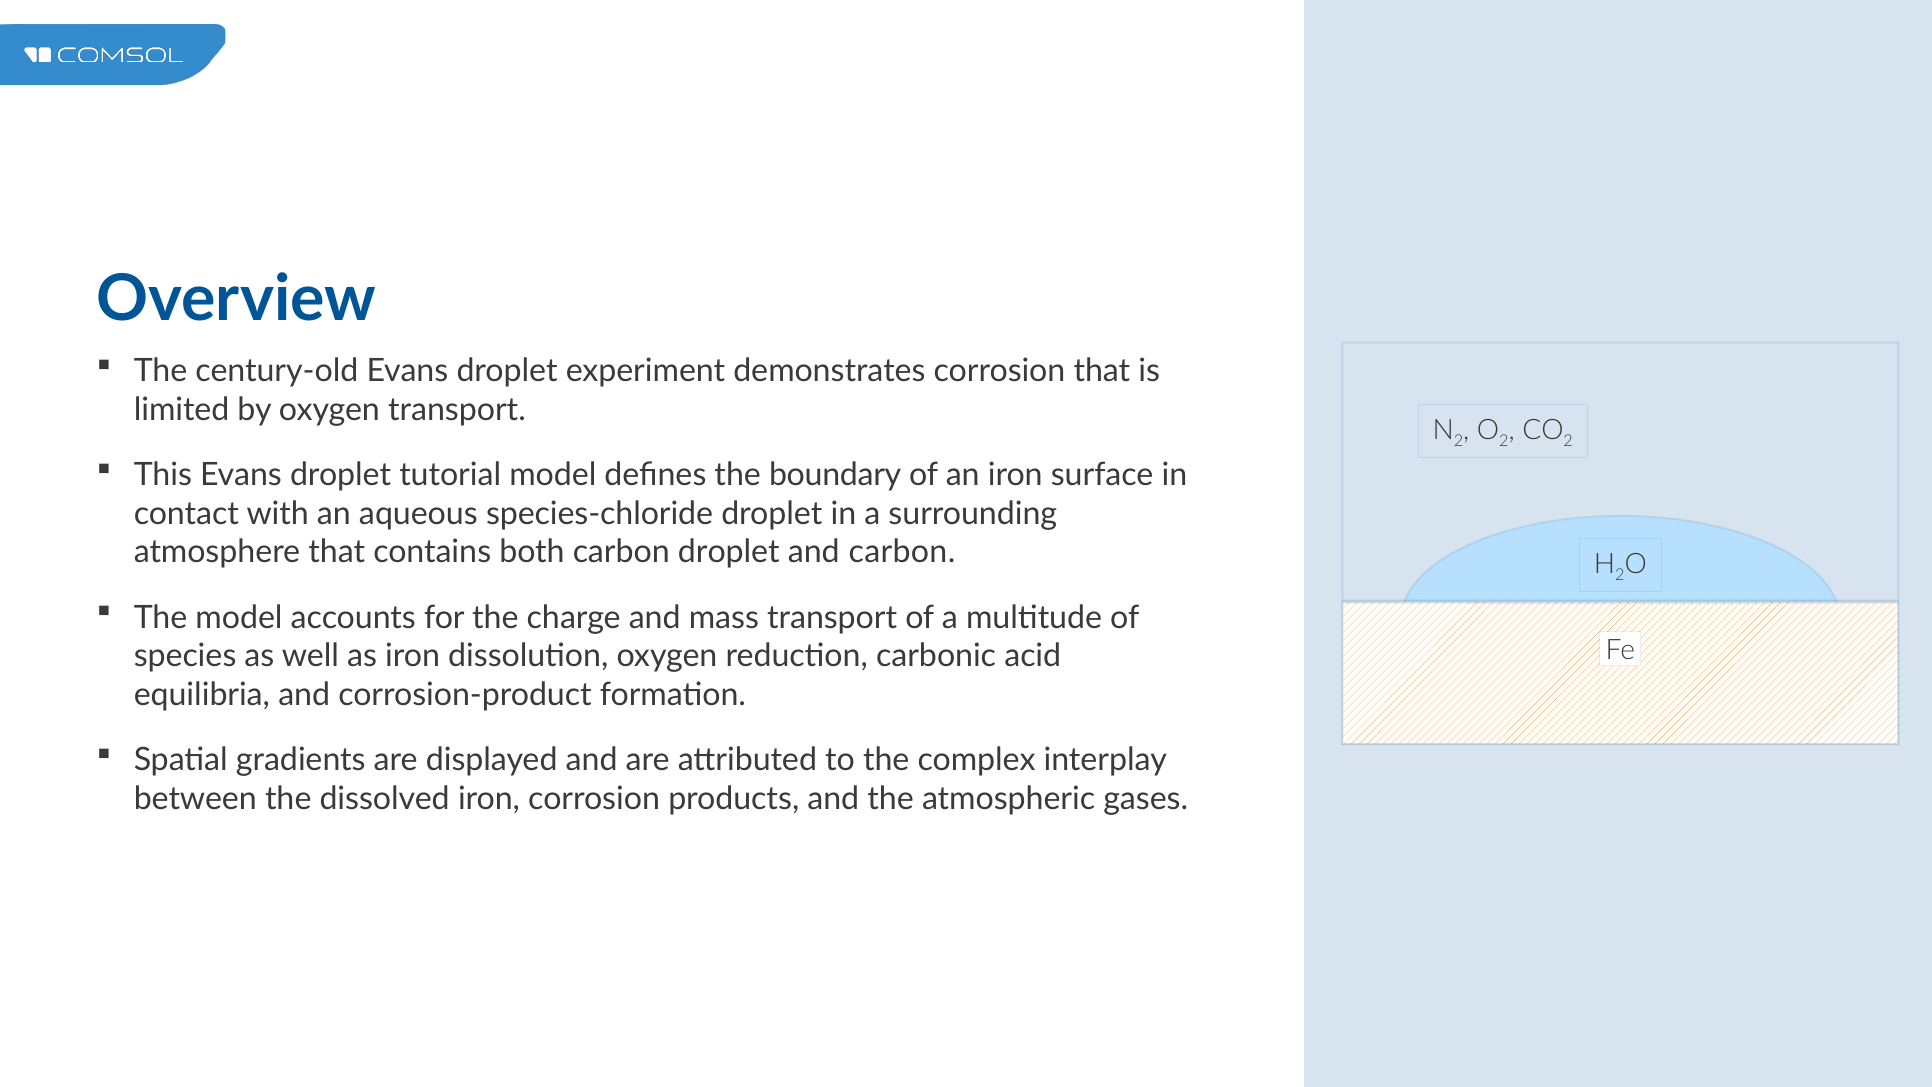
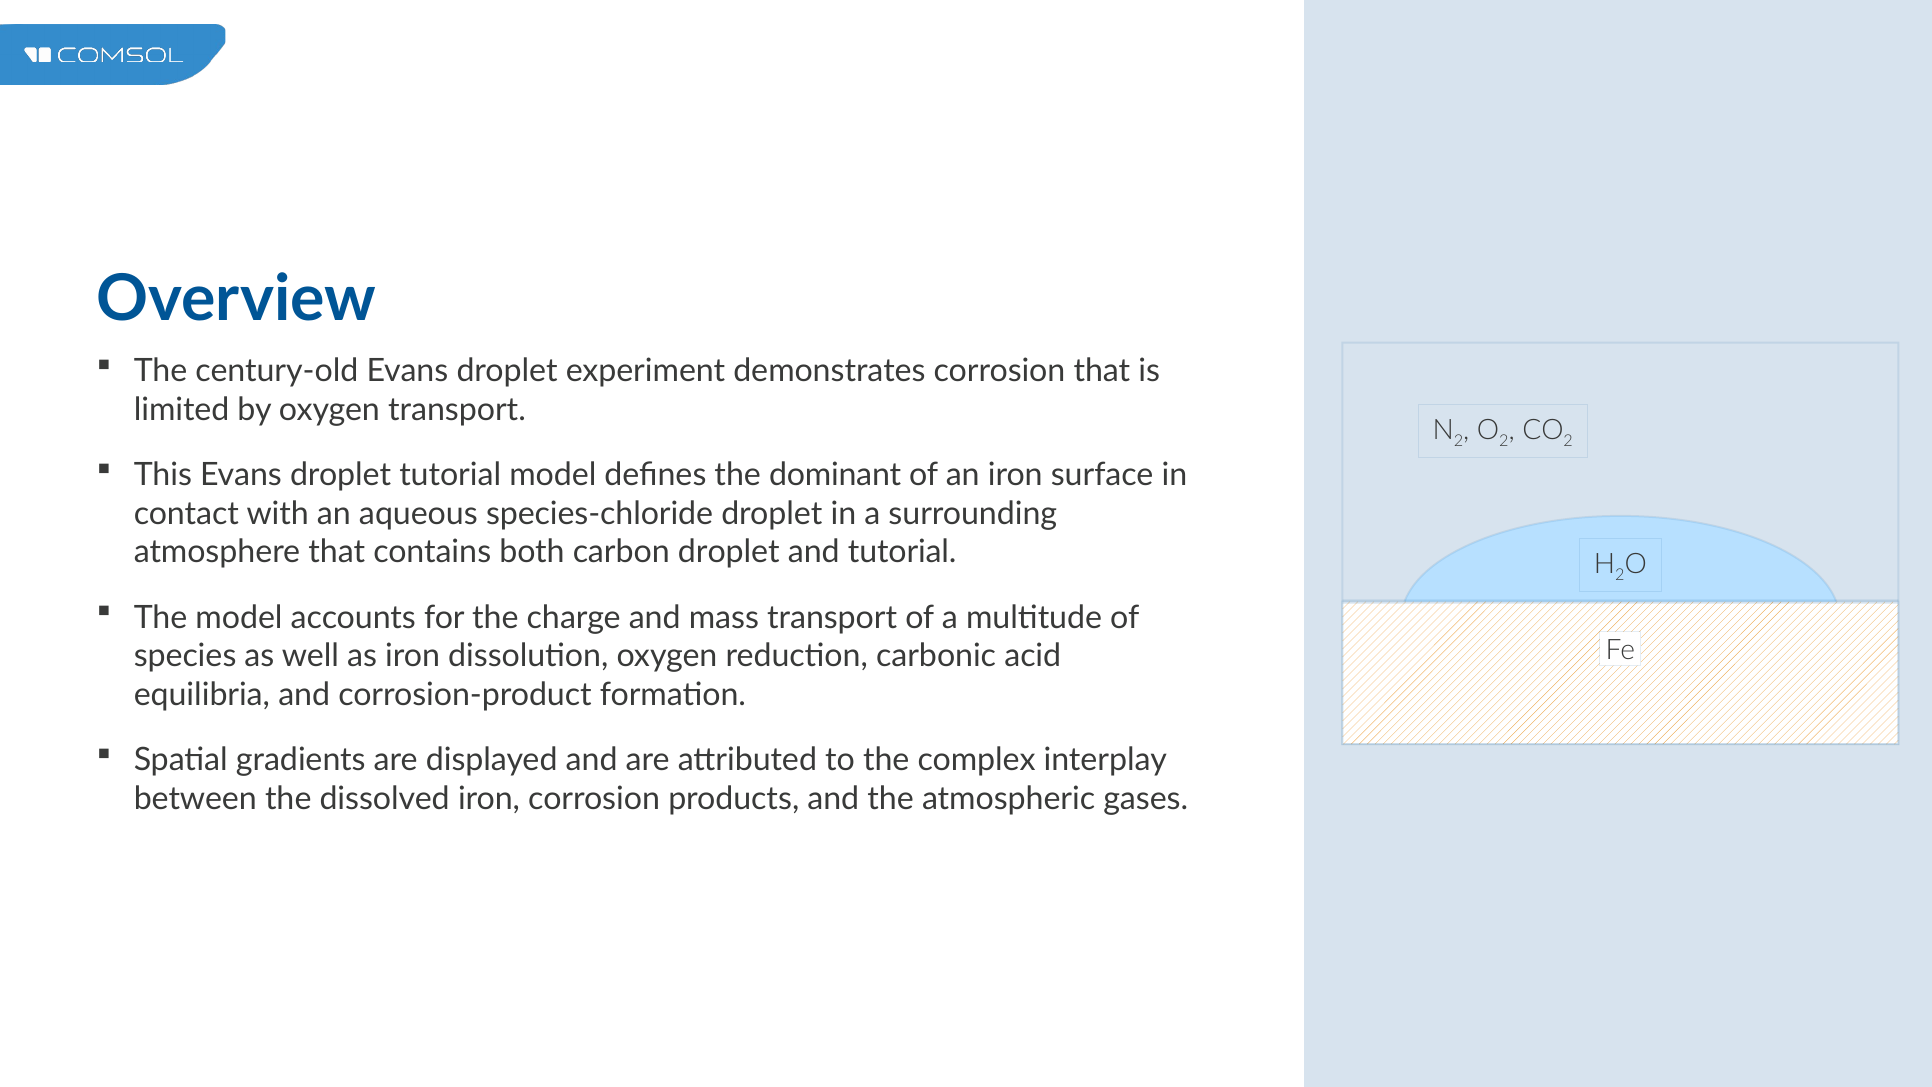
boundary: boundary -> dominant
and carbon: carbon -> tutorial
